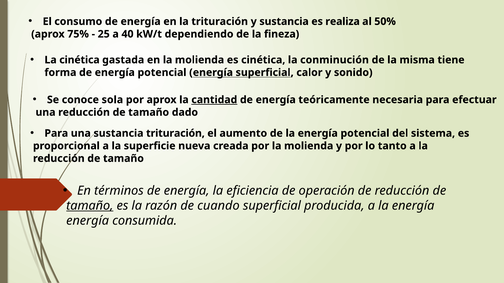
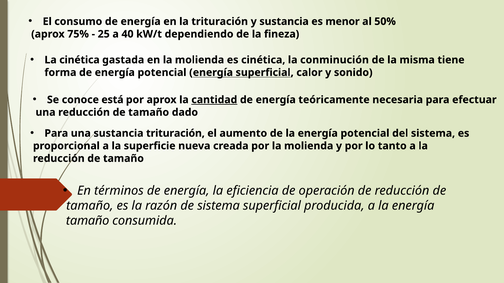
realiza: realiza -> menor
sola: sola -> está
tamaño at (90, 206) underline: present -> none
de cuando: cuando -> sistema
energía at (88, 221): energía -> tamaño
